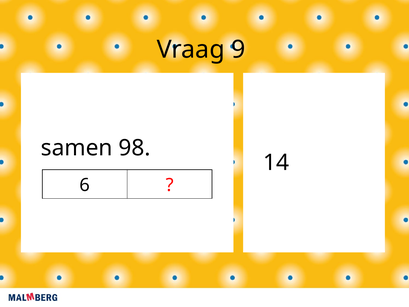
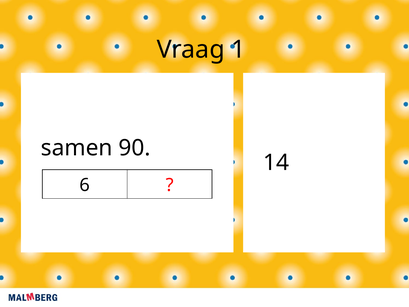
9: 9 -> 1
98: 98 -> 90
